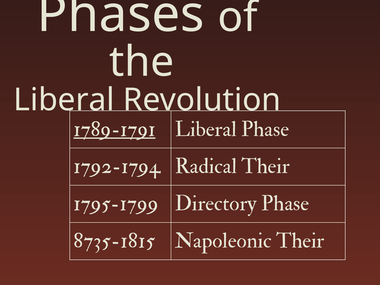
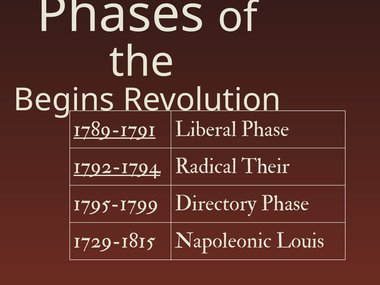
Liberal at (64, 100): Liberal -> Begins
1792-1794 underline: none -> present
8735-1815: 8735-1815 -> 1729-1815
Napoleonic Their: Their -> Louis
